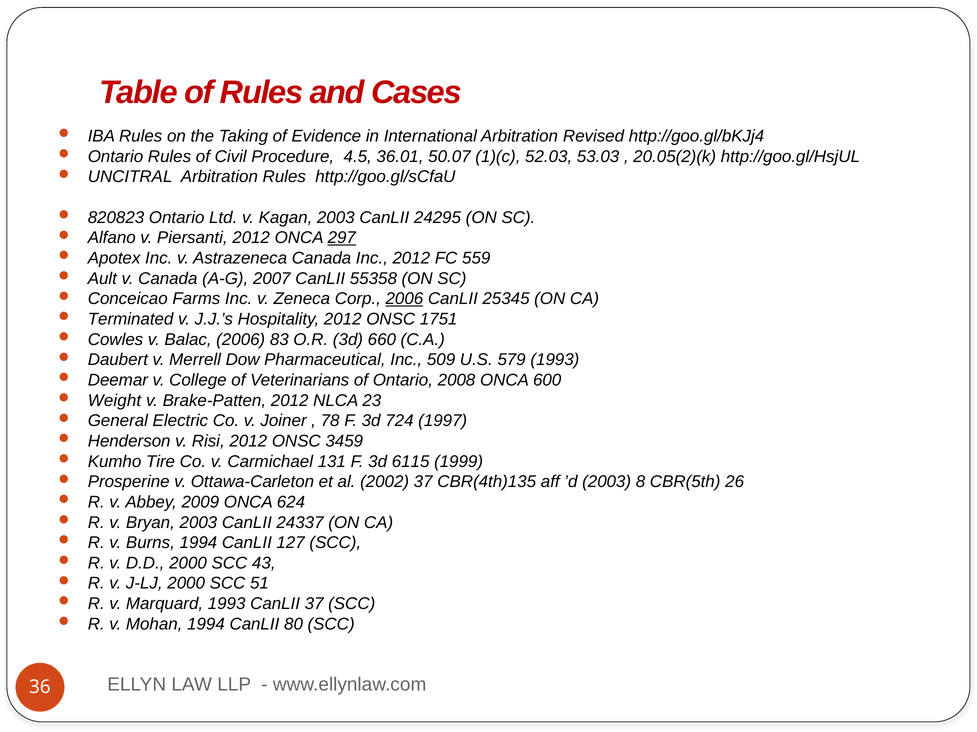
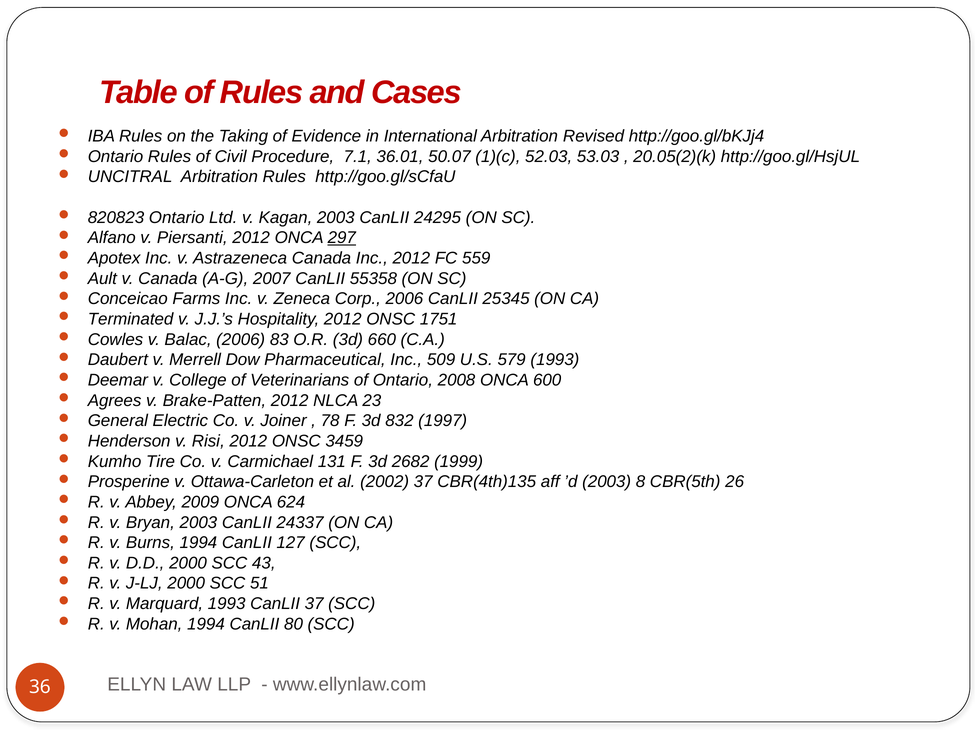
4.5: 4.5 -> 7.1
2006 at (404, 299) underline: present -> none
Weight: Weight -> Agrees
724: 724 -> 832
6115: 6115 -> 2682
